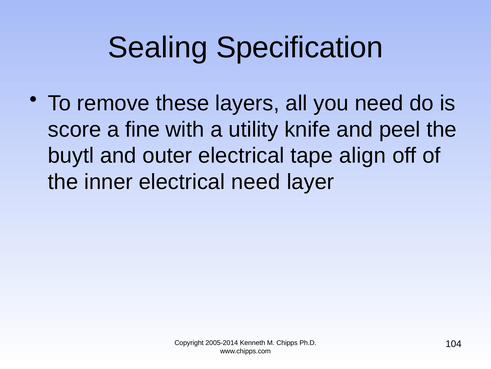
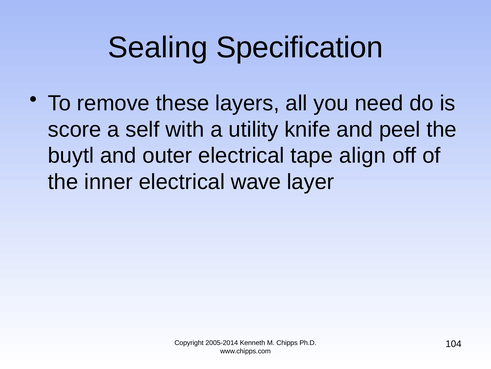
fine: fine -> self
electrical need: need -> wave
